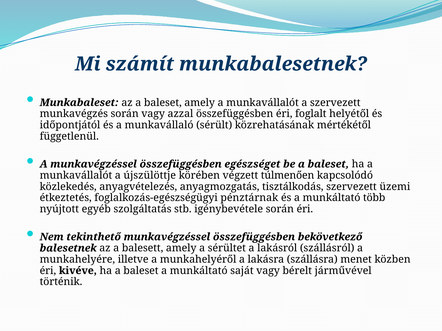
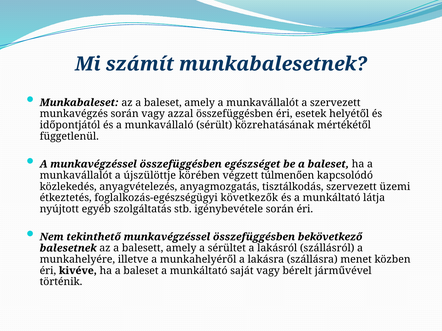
foglalt: foglalt -> esetek
pénztárnak: pénztárnak -> következők
több: több -> látja
